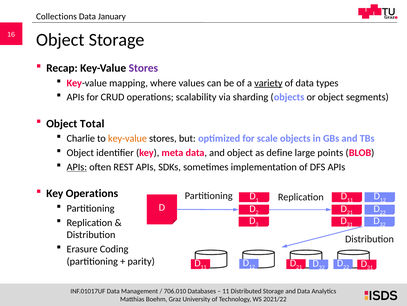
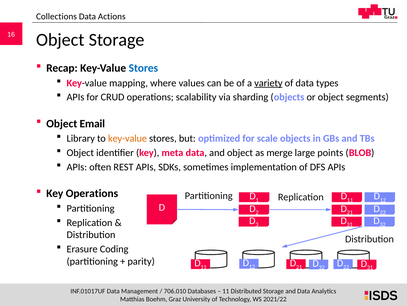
January: January -> Actions
Stores at (143, 68) colour: purple -> blue
Total: Total -> Email
Charlie: Charlie -> Library
define: define -> merge
APIs at (77, 167) underline: present -> none
